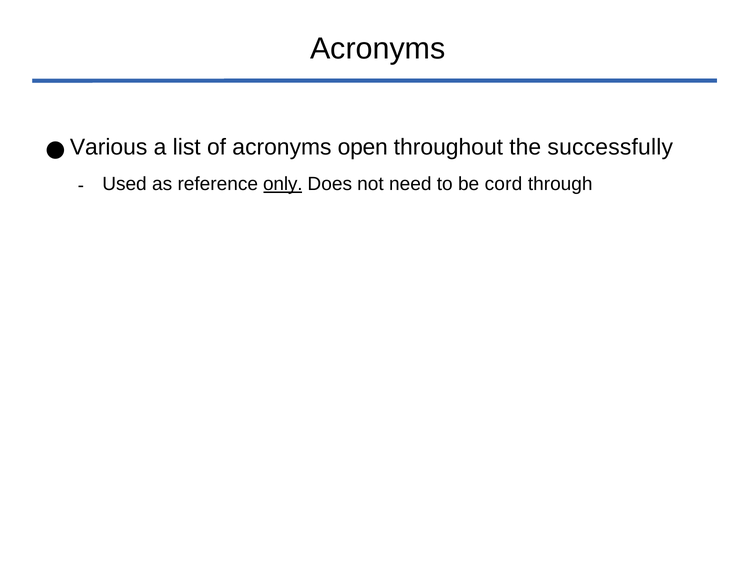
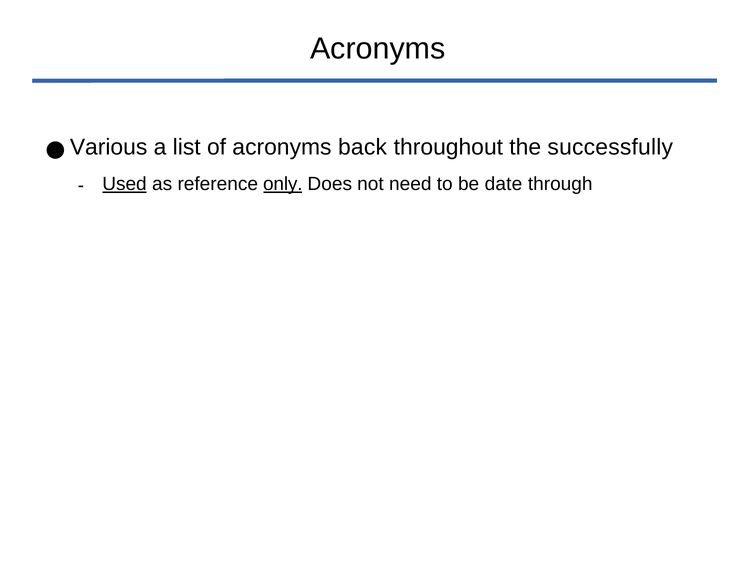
open: open -> back
Used underline: none -> present
cord: cord -> date
